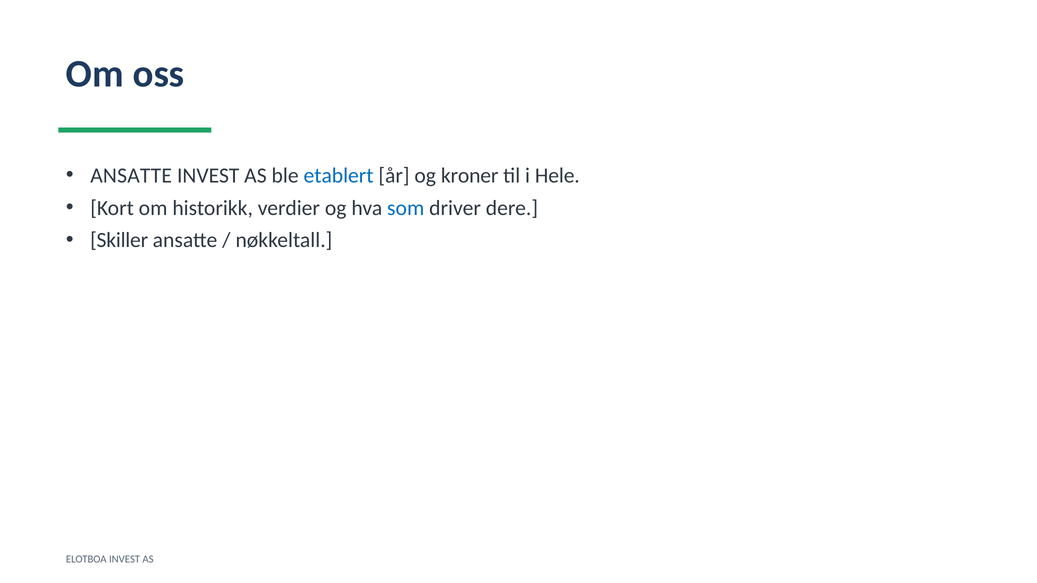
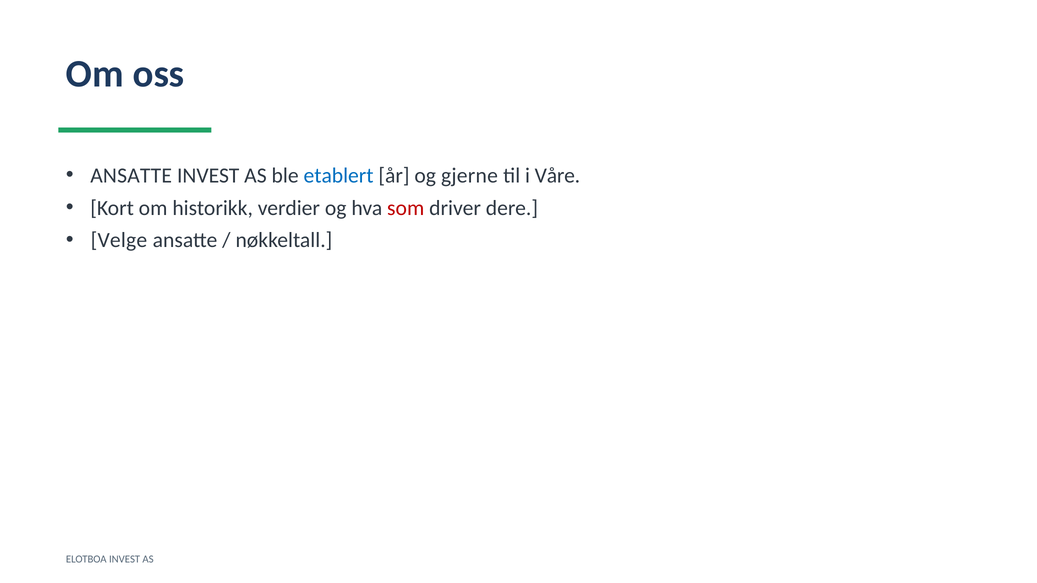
kroner: kroner -> gjerne
Hele: Hele -> Våre
som colour: blue -> red
Skiller: Skiller -> Velge
